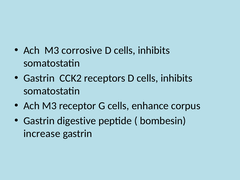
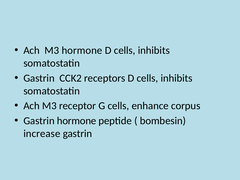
M3 corrosive: corrosive -> hormone
Gastrin digestive: digestive -> hormone
